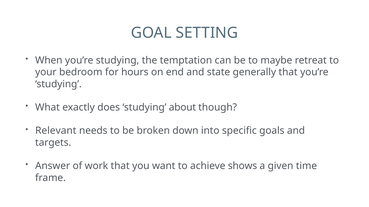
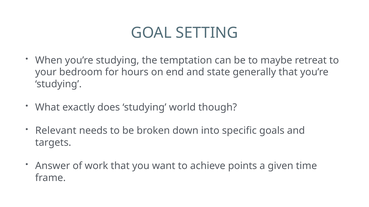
about: about -> world
shows: shows -> points
